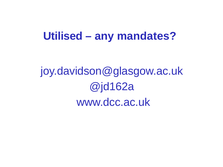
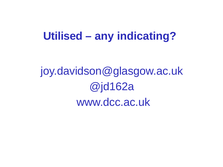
mandates: mandates -> indicating
